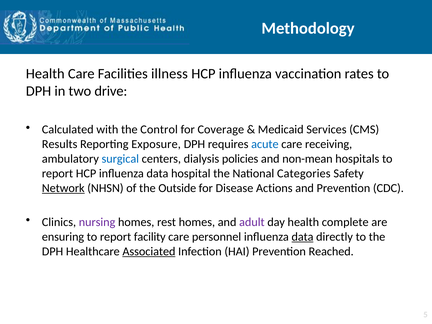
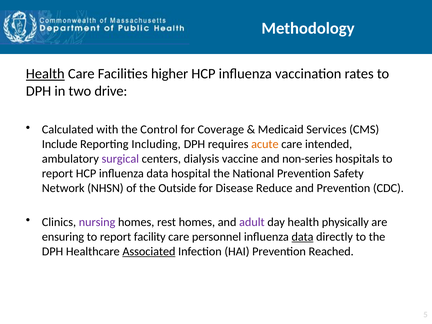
Health at (45, 74) underline: none -> present
illness: illness -> higher
Results: Results -> Include
Exposure: Exposure -> Including
acute colour: blue -> orange
receiving: receiving -> intended
surgical colour: blue -> purple
policies: policies -> vaccine
non-mean: non-mean -> non-series
National Categories: Categories -> Prevention
Network underline: present -> none
Actions: Actions -> Reduce
complete: complete -> physically
